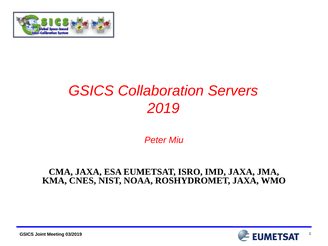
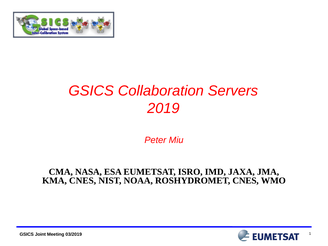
CMA JAXA: JAXA -> NASA
ROSHYDROMET JAXA: JAXA -> CNES
